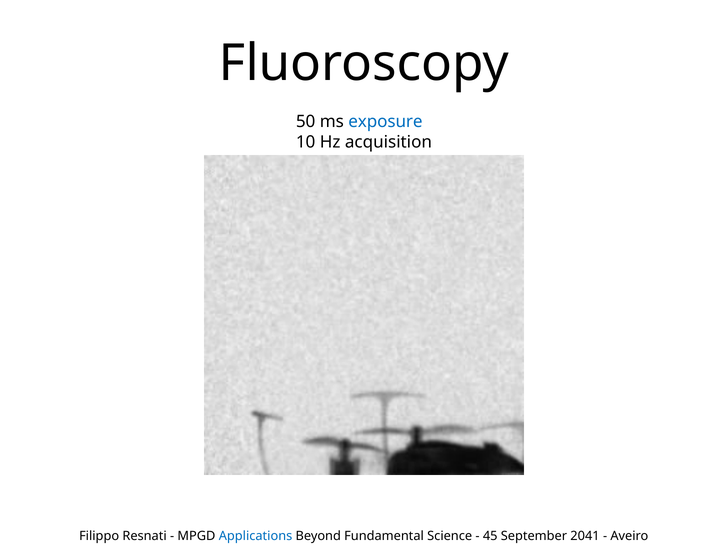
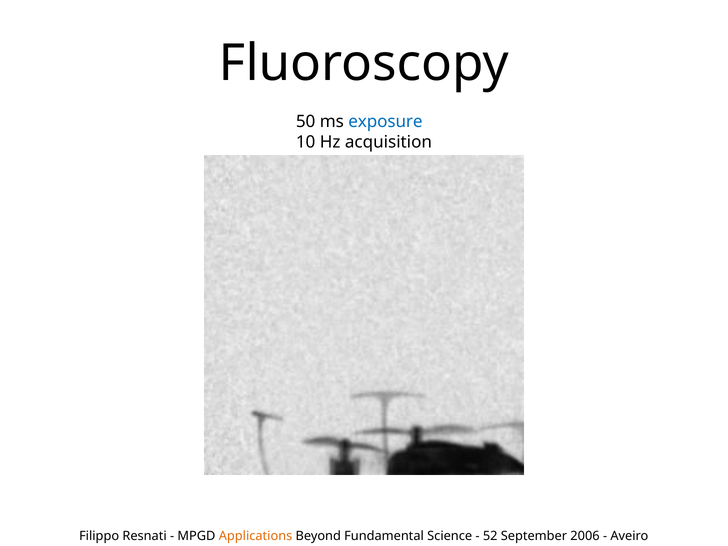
Applications colour: blue -> orange
45: 45 -> 52
2041: 2041 -> 2006
